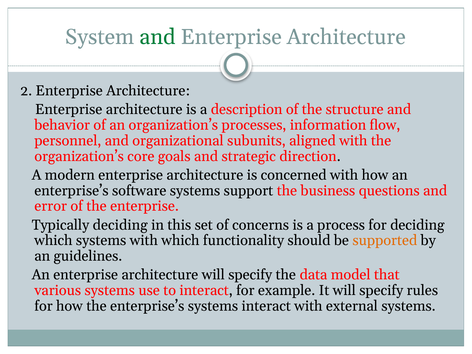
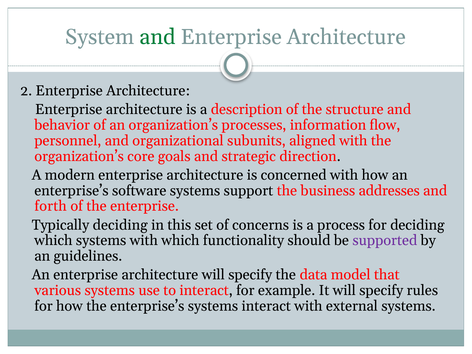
questions: questions -> addresses
error: error -> forth
supported colour: orange -> purple
